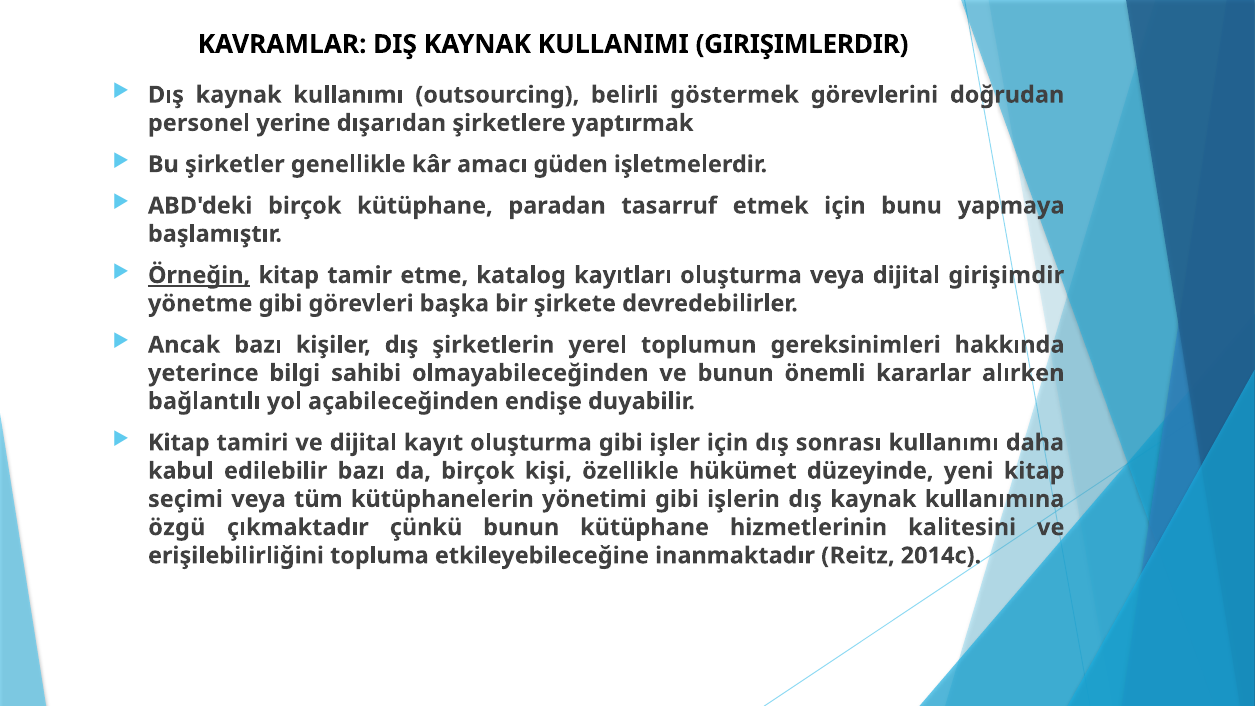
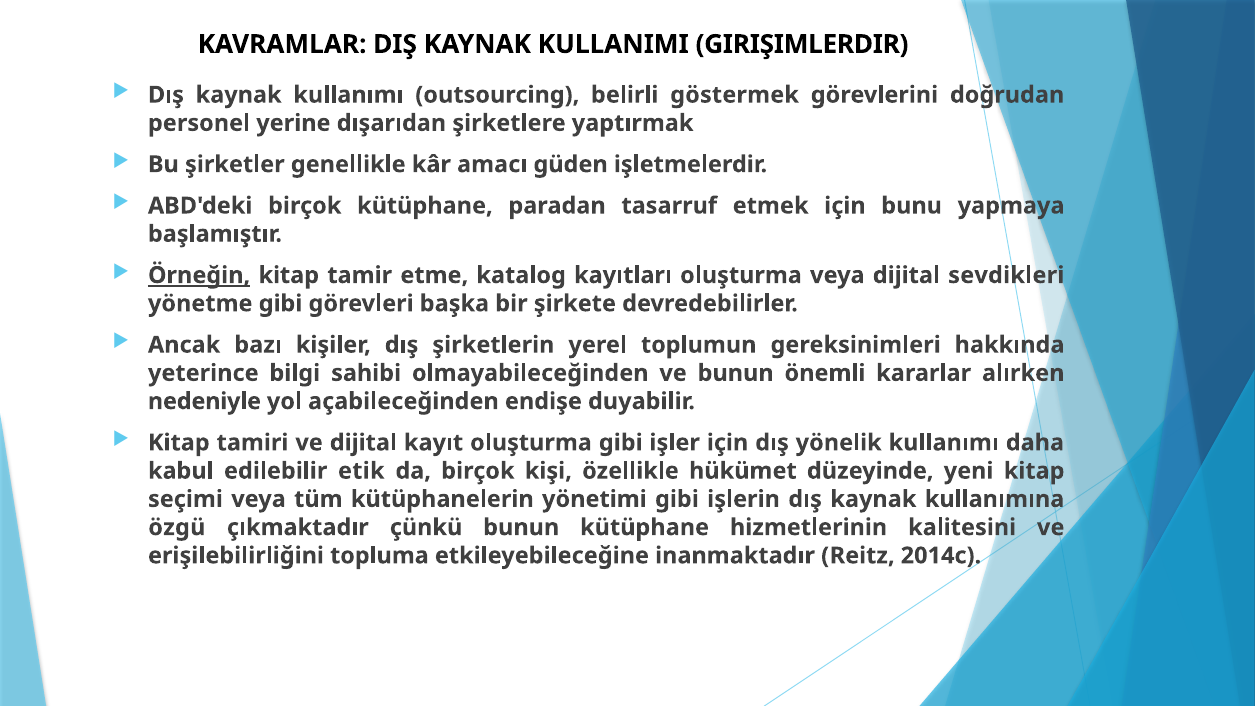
girişimdir: girişimdir -> sevdikleri
bağlantılı: bağlantılı -> nedeniyle
sonrası: sonrası -> yönelik
edilebilir bazı: bazı -> etik
